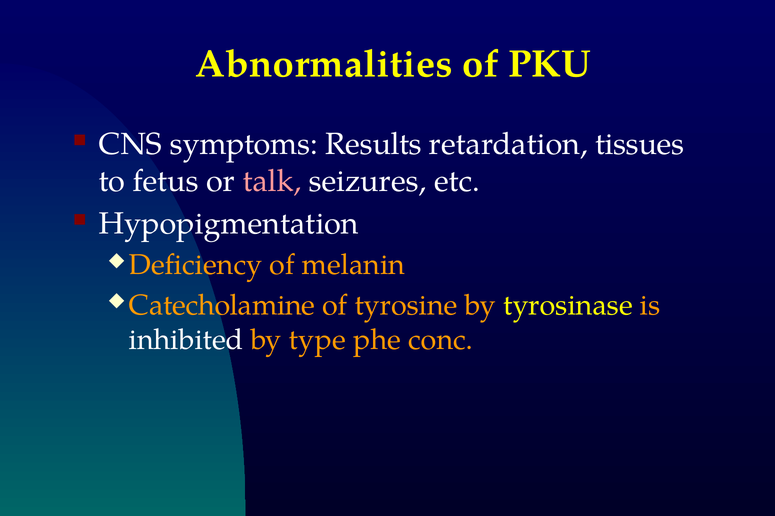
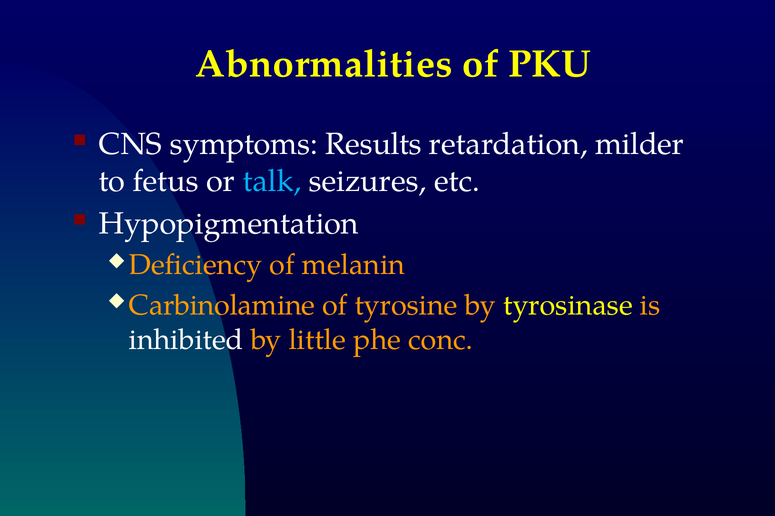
tissues: tissues -> milder
talk colour: pink -> light blue
Catecholamine: Catecholamine -> Carbinolamine
type: type -> little
